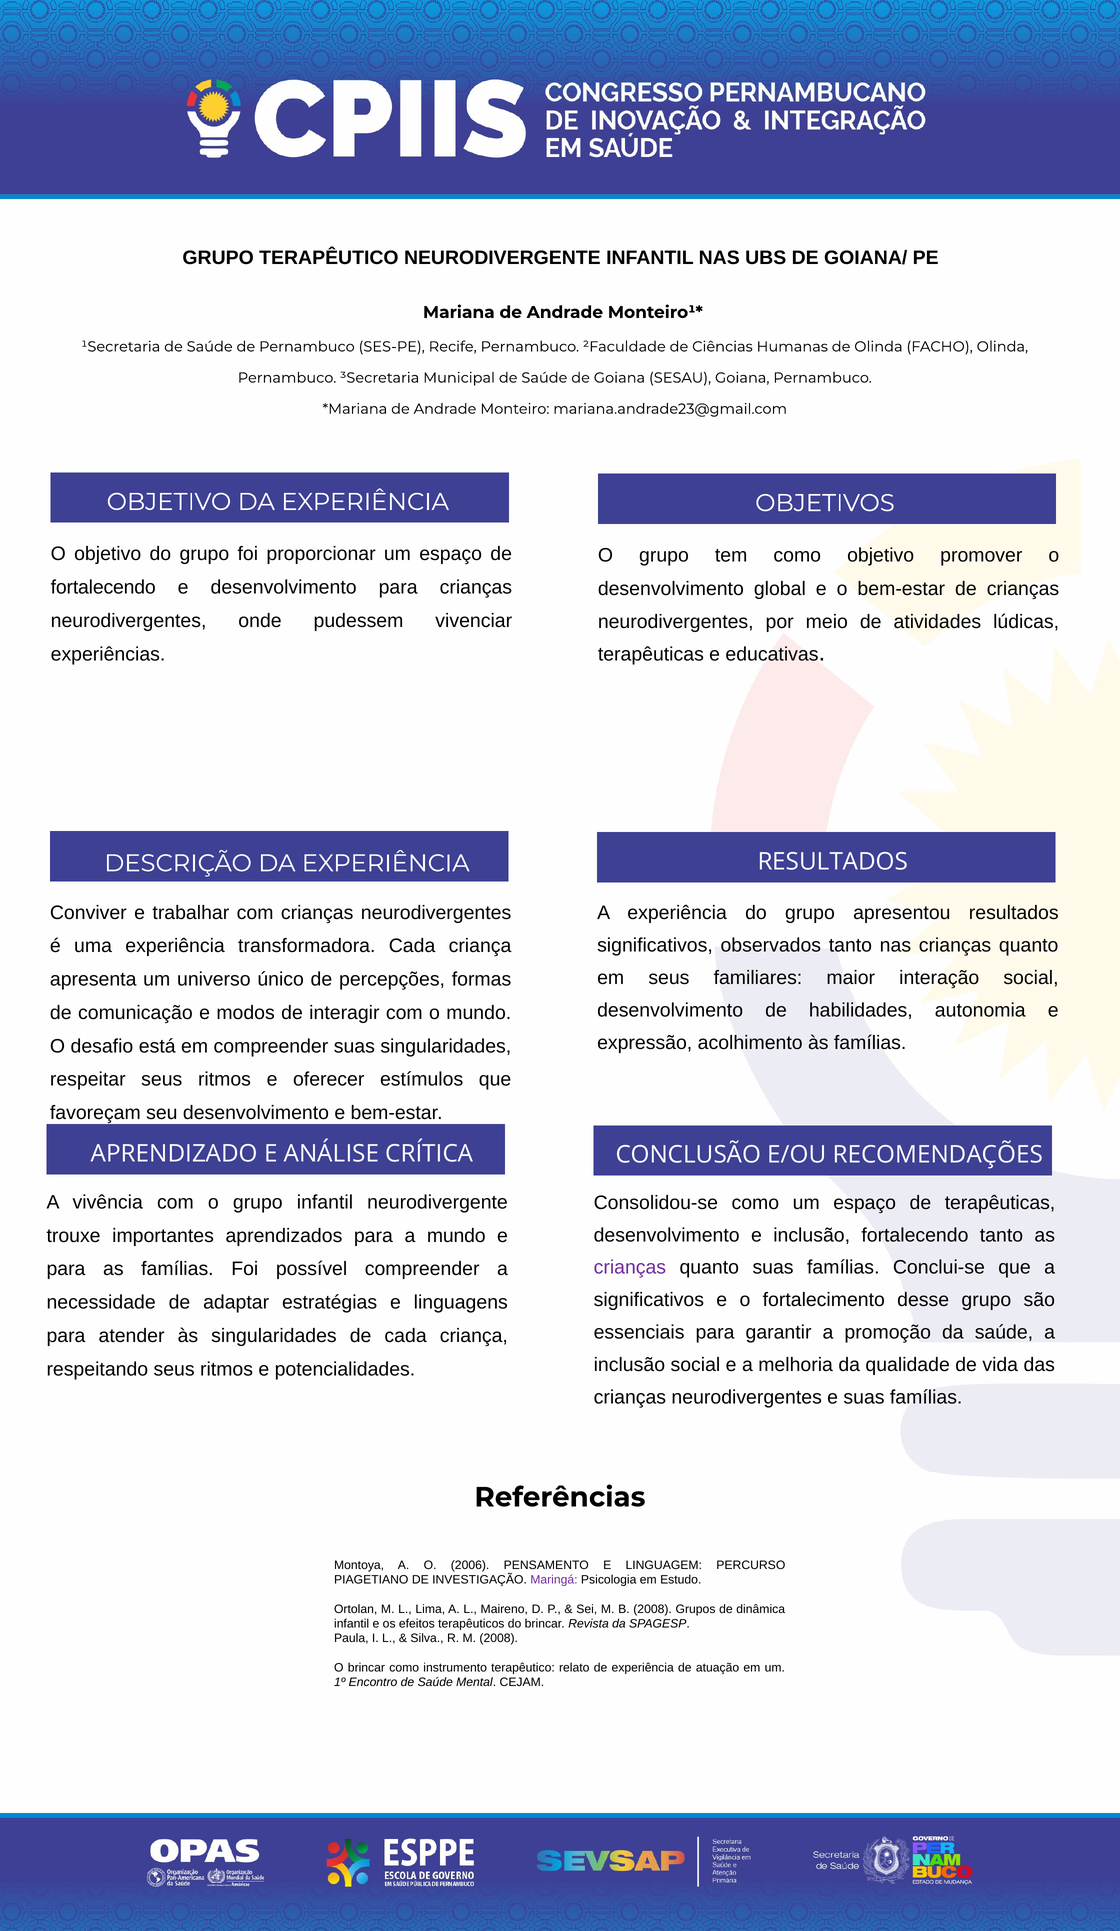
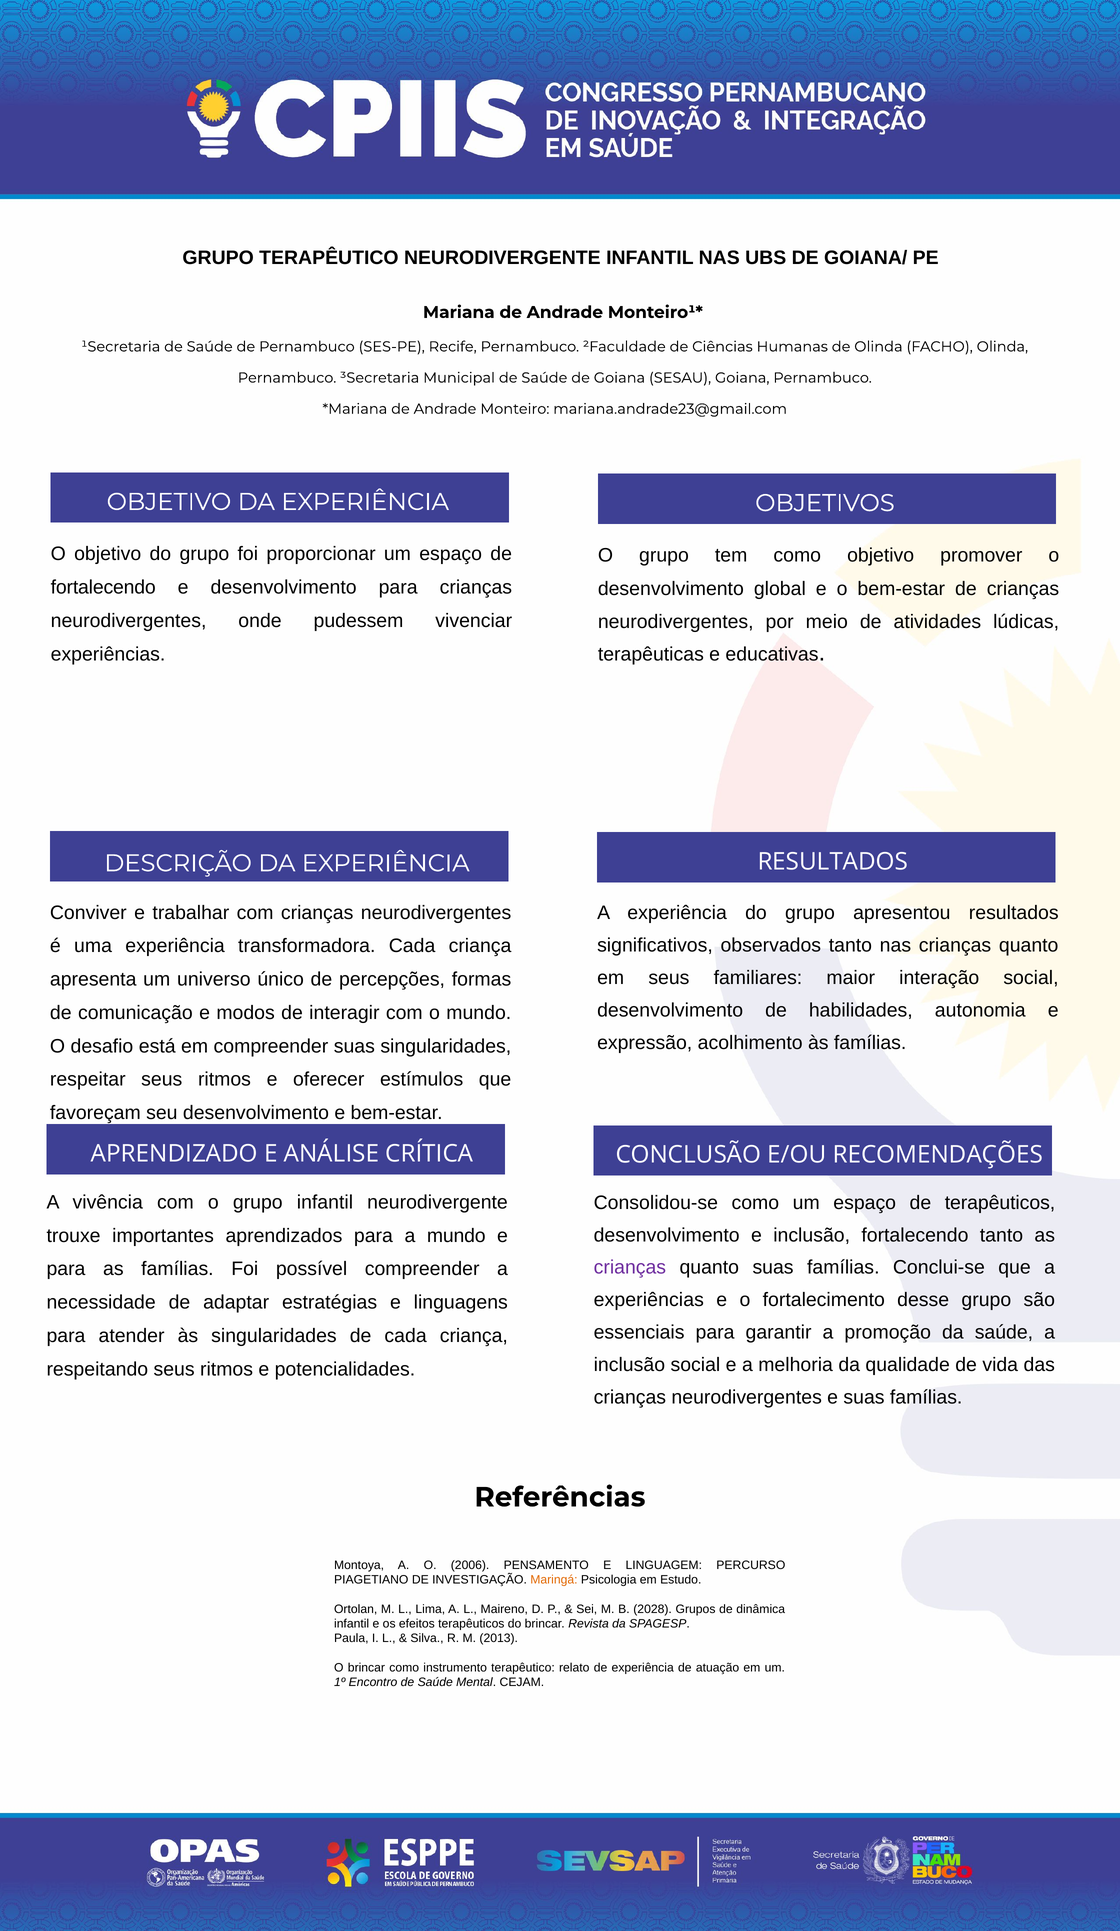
de terapêuticas: terapêuticas -> terapêuticos
significativos at (649, 1299): significativos -> experiências
Maringá colour: purple -> orange
B 2008: 2008 -> 2028
M 2008: 2008 -> 2013
